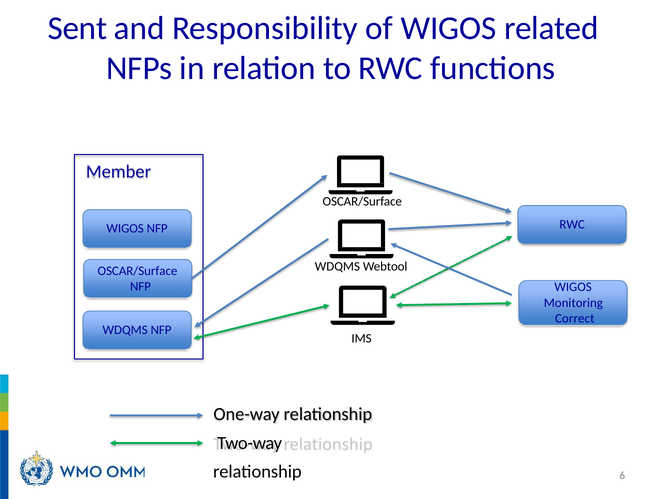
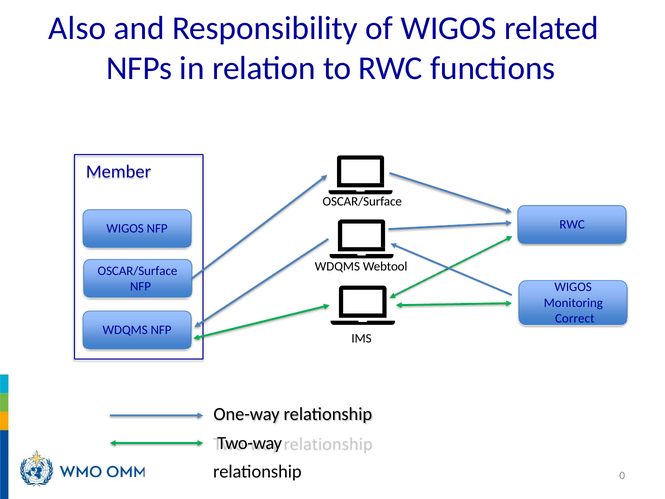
Sent: Sent -> Also
6: 6 -> 0
